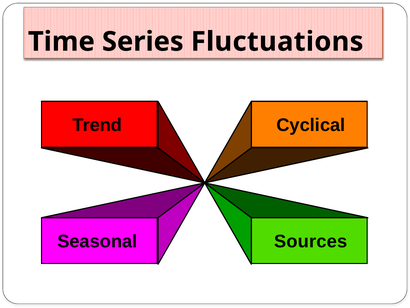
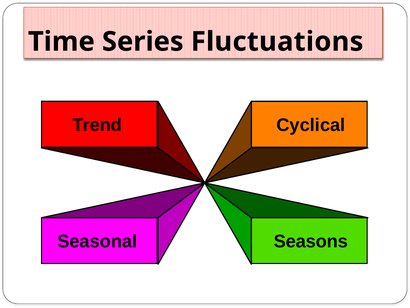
Sources: Sources -> Seasons
